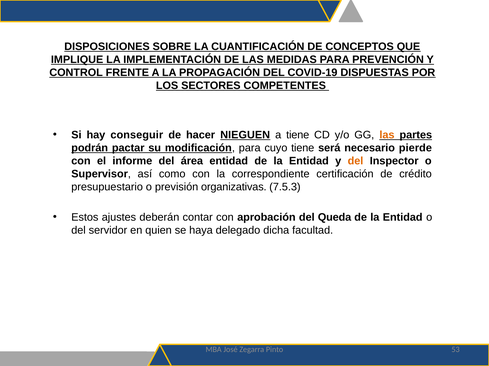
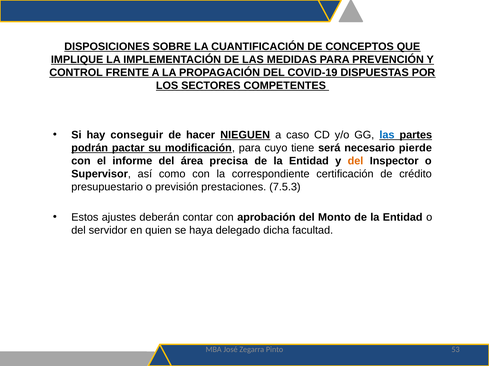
a tiene: tiene -> caso
las at (387, 135) colour: orange -> blue
área entidad: entidad -> precisa
organizativas: organizativas -> prestaciones
Queda: Queda -> Monto
